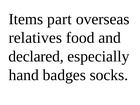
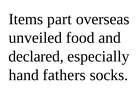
relatives: relatives -> unveiled
badges: badges -> fathers
